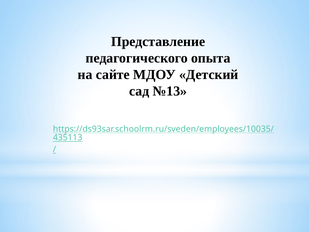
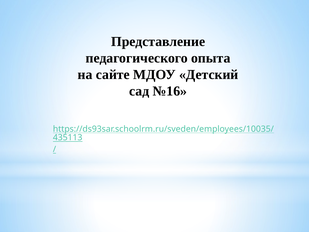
№13: №13 -> №16
